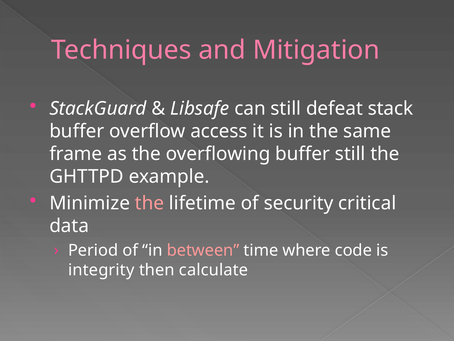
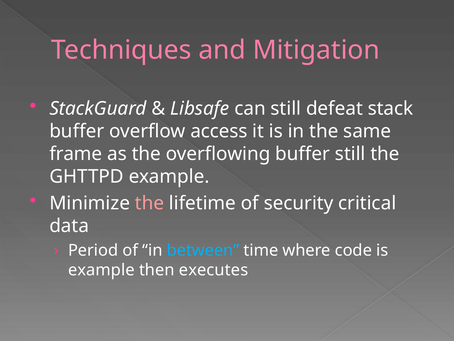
between colour: pink -> light blue
integrity at (101, 270): integrity -> example
calculate: calculate -> executes
